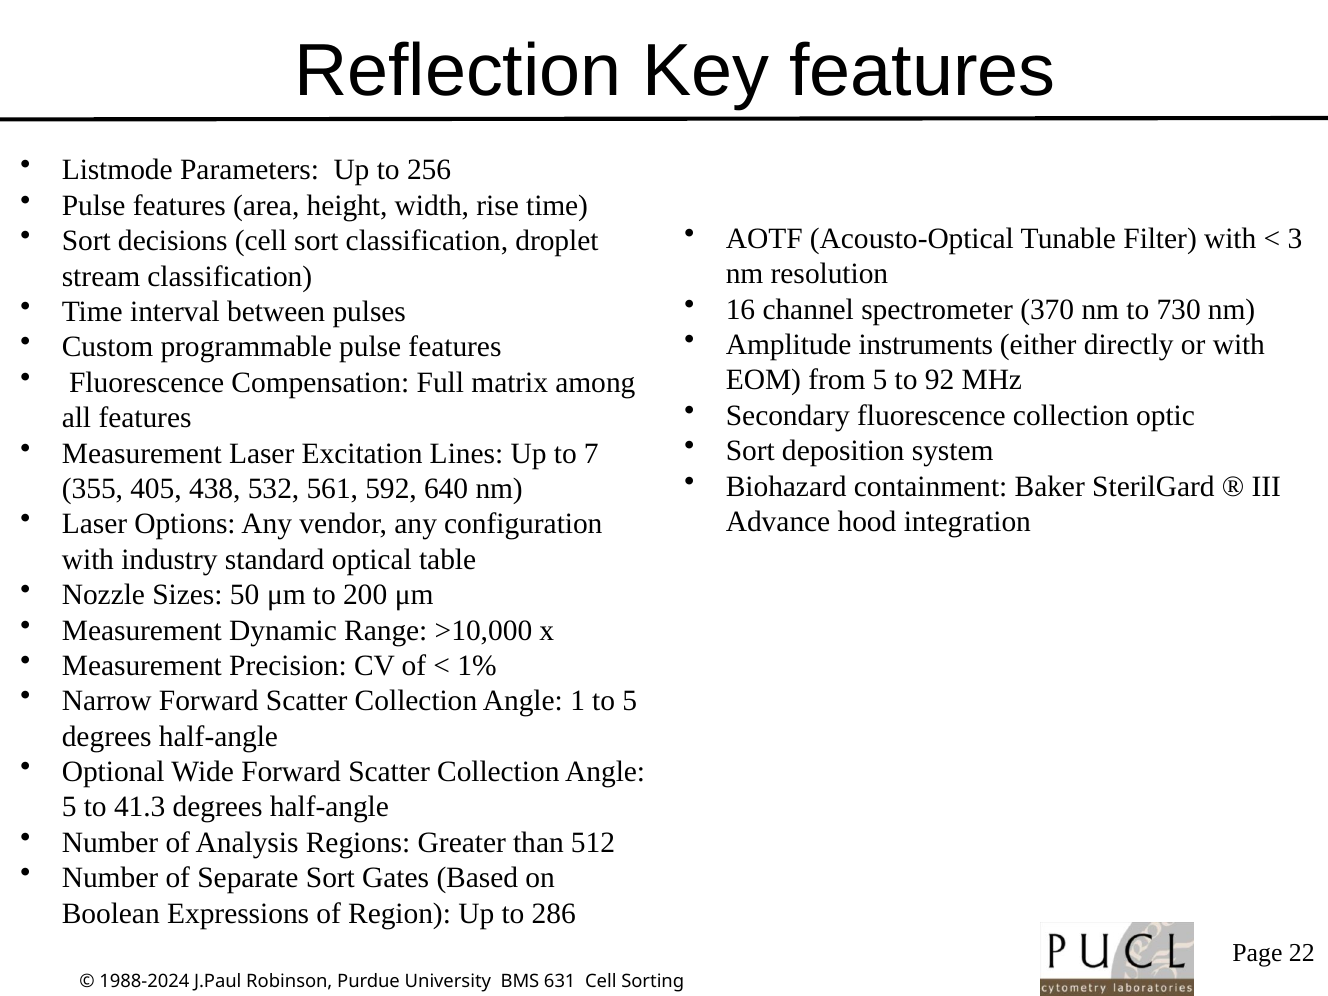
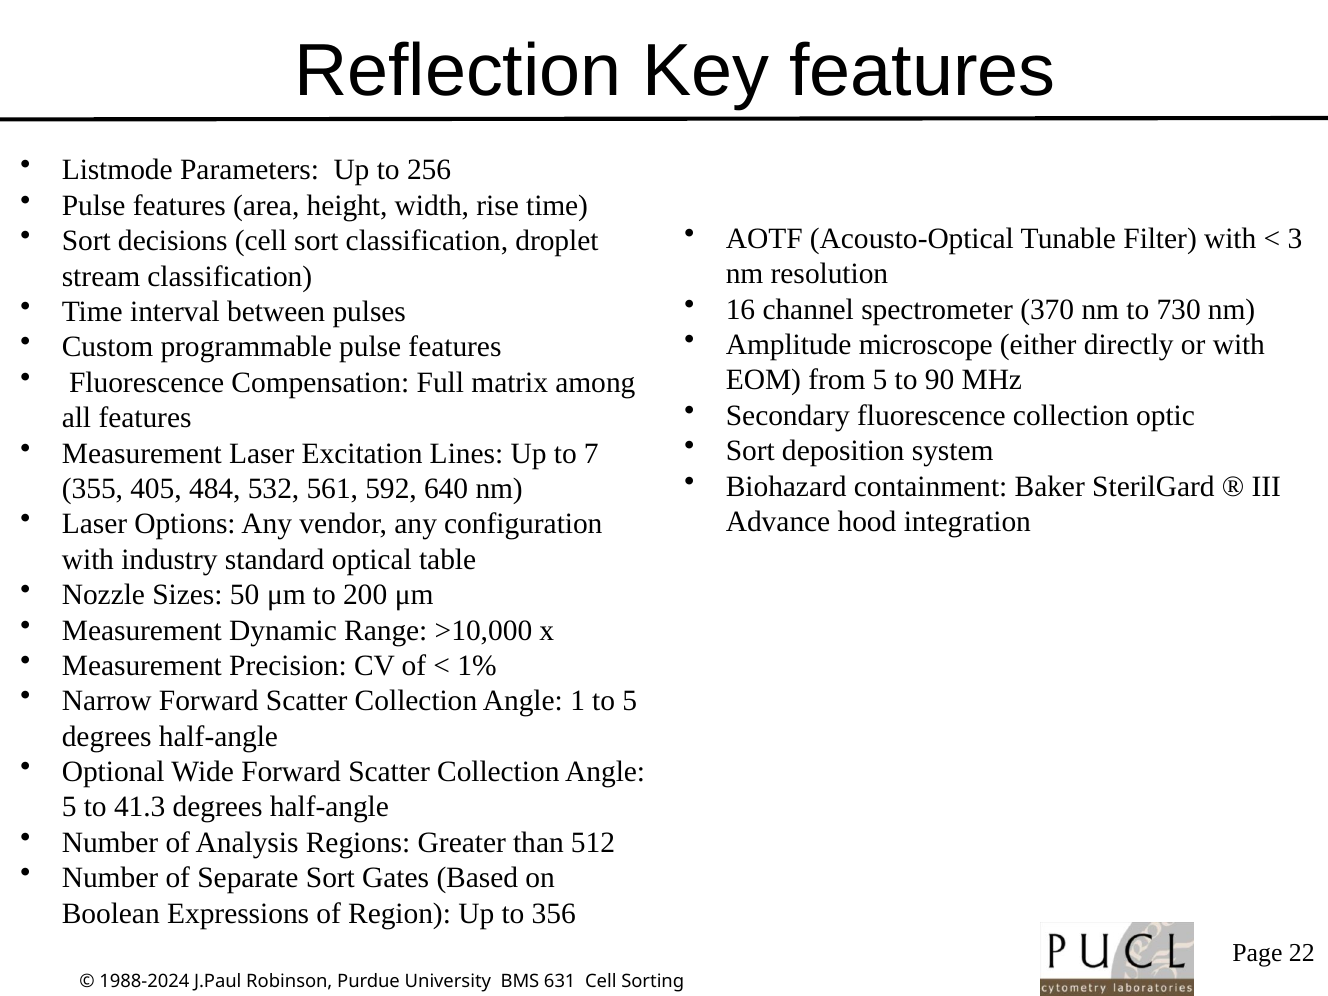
instruments: instruments -> microscope
92: 92 -> 90
438: 438 -> 484
286: 286 -> 356
